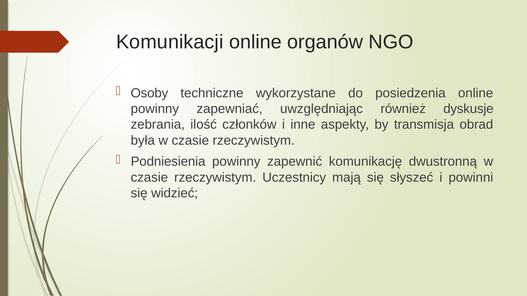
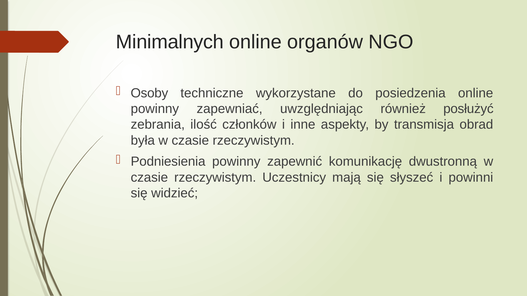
Komunikacji: Komunikacji -> Minimalnych
dyskusje: dyskusje -> posłużyć
